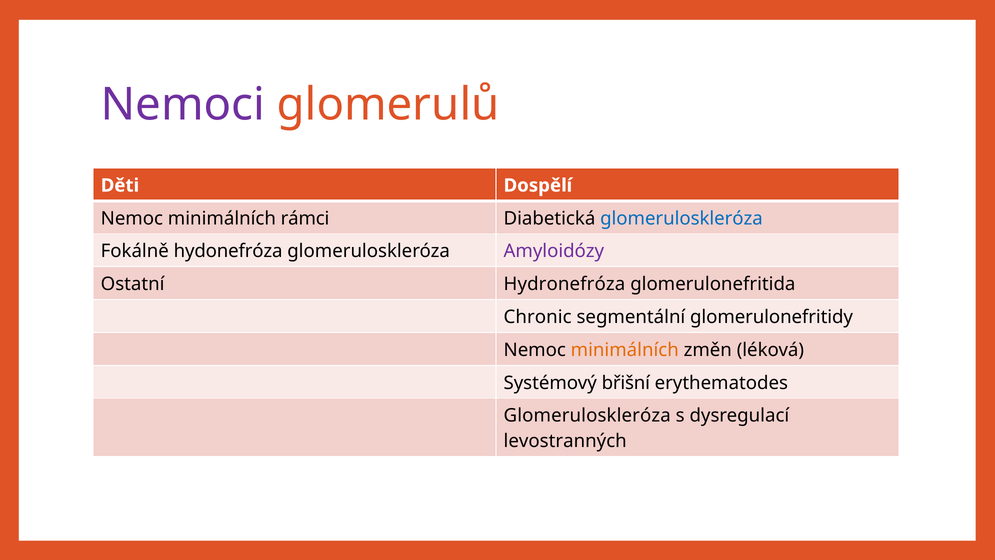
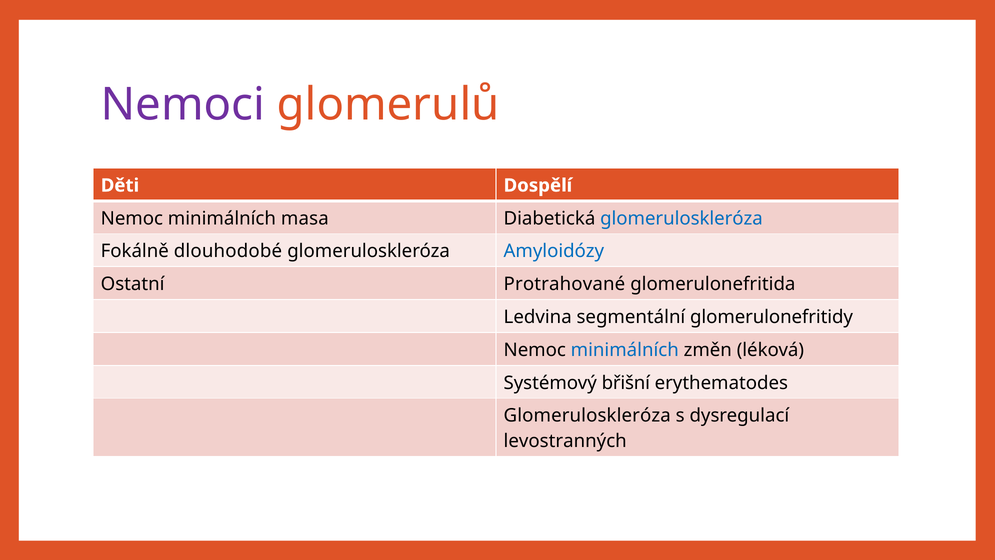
rámci: rámci -> masa
hydonefróza: hydonefróza -> dlouhodobé
Amyloidózy colour: purple -> blue
Hydronefróza: Hydronefróza -> Protrahované
Chronic: Chronic -> Ledvina
minimálních at (625, 350) colour: orange -> blue
